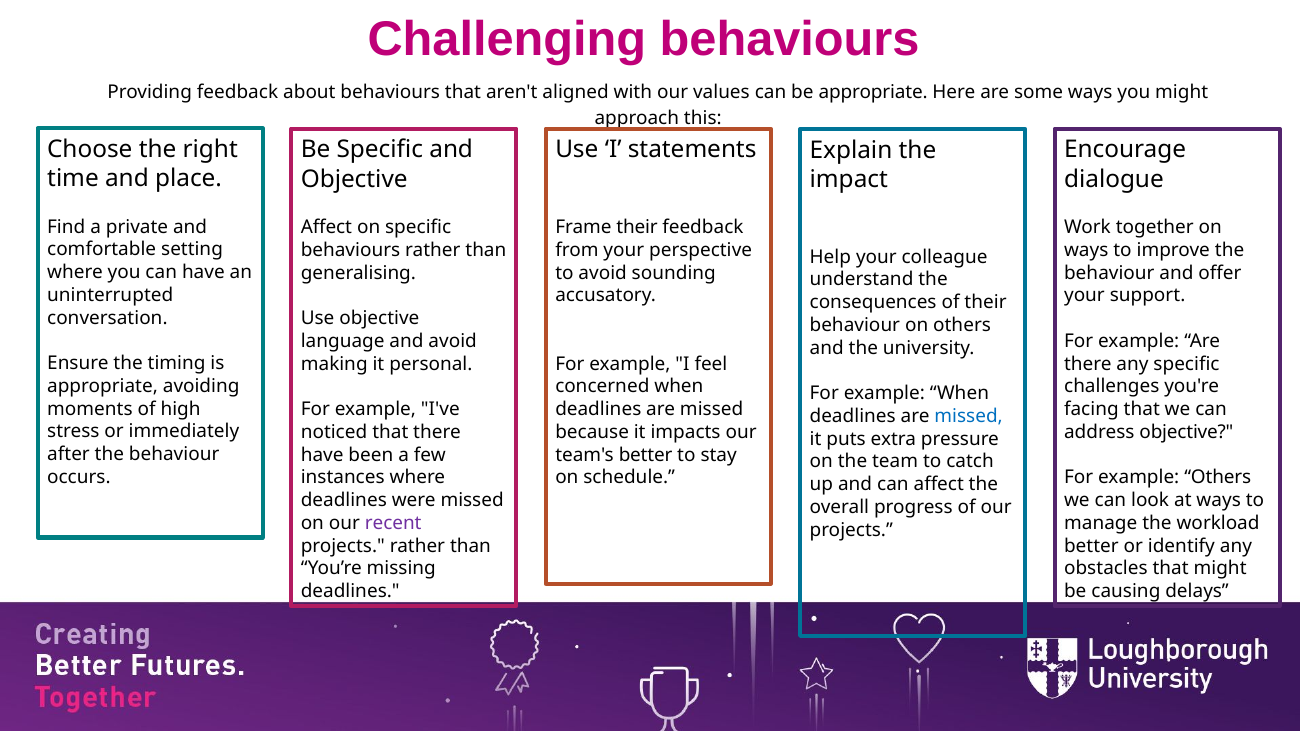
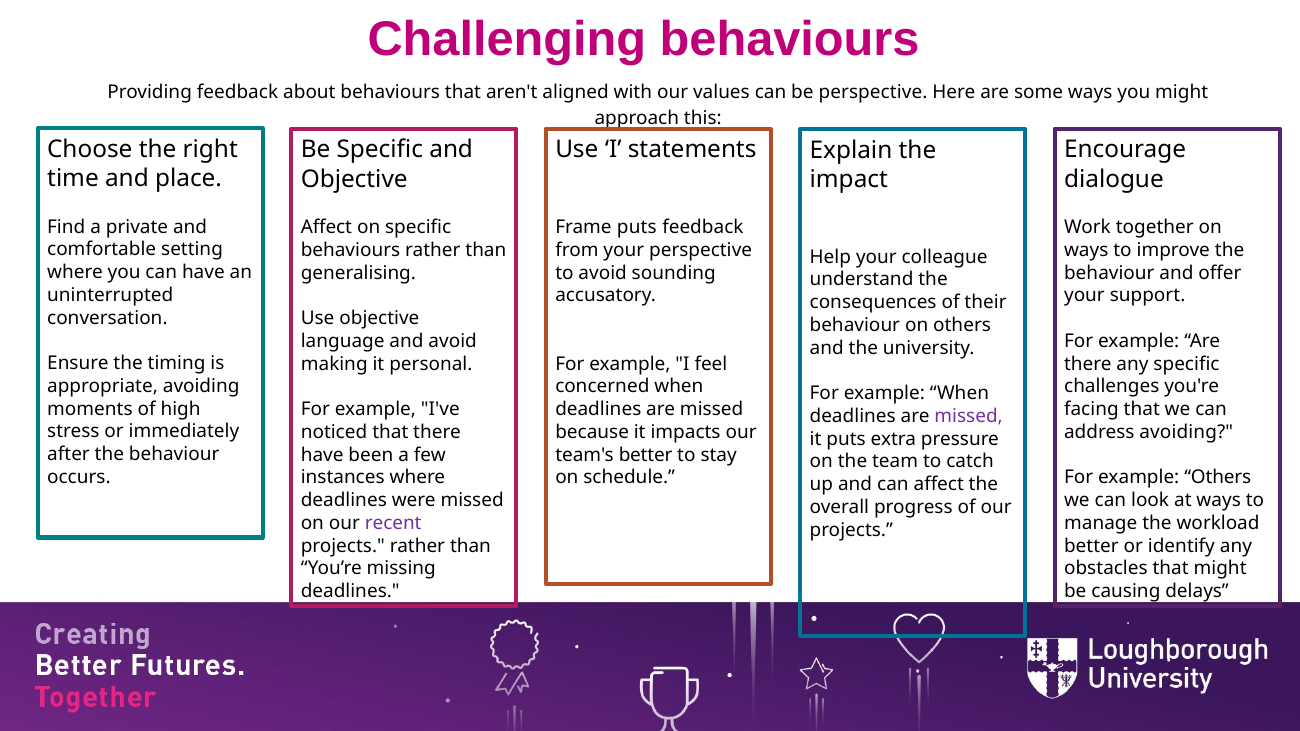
be appropriate: appropriate -> perspective
Frame their: their -> puts
missed at (969, 416) colour: blue -> purple
address objective: objective -> avoiding
